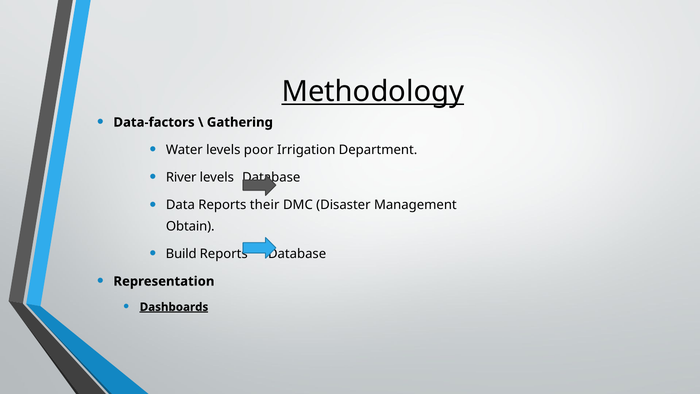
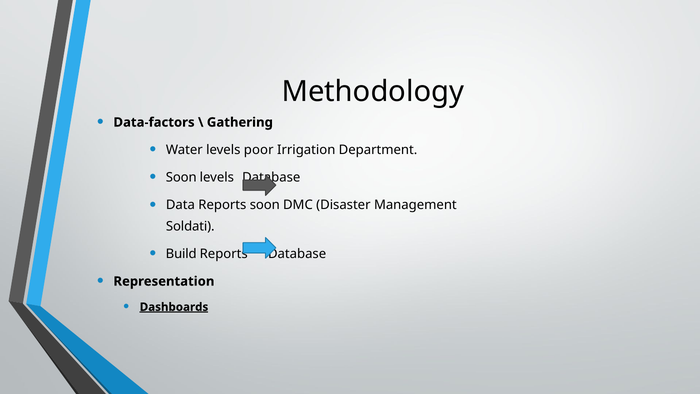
Methodology underline: present -> none
River at (181, 177): River -> Soon
Reports their: their -> soon
Obtain: Obtain -> Soldati
